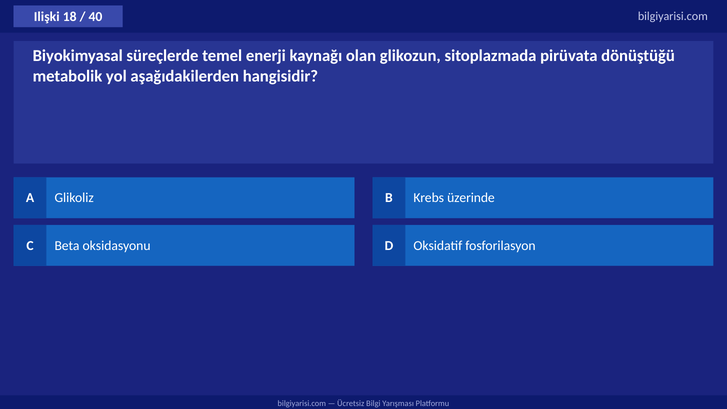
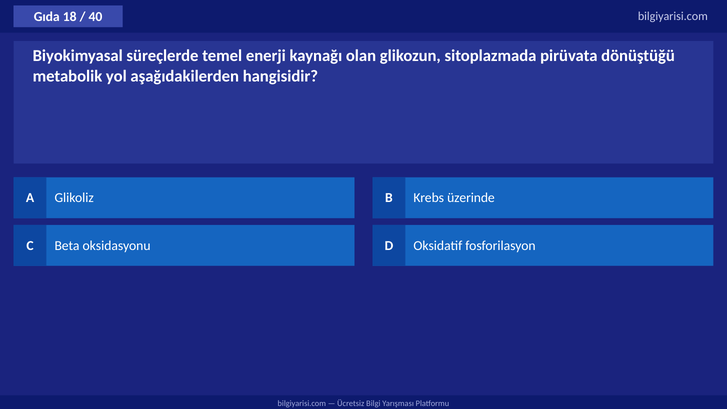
Ilişki: Ilişki -> Gıda
